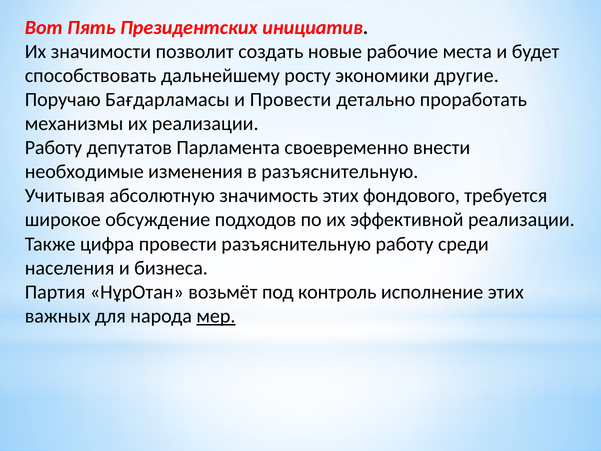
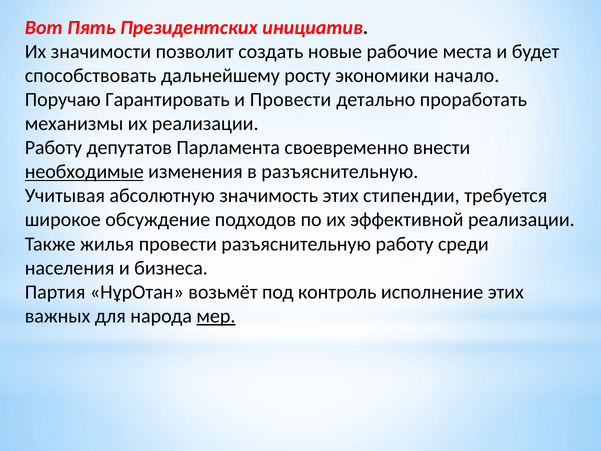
другие: другие -> начало
Бағдарламасы: Бағдарламасы -> Гарантировать
необходимые underline: none -> present
фондового: фондового -> стипендии
цифра: цифра -> жилья
